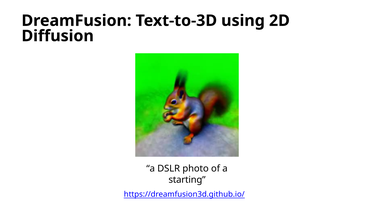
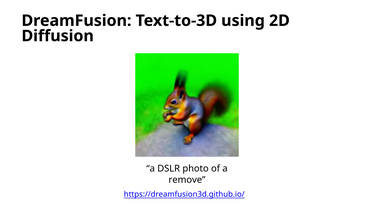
starting: starting -> remove
